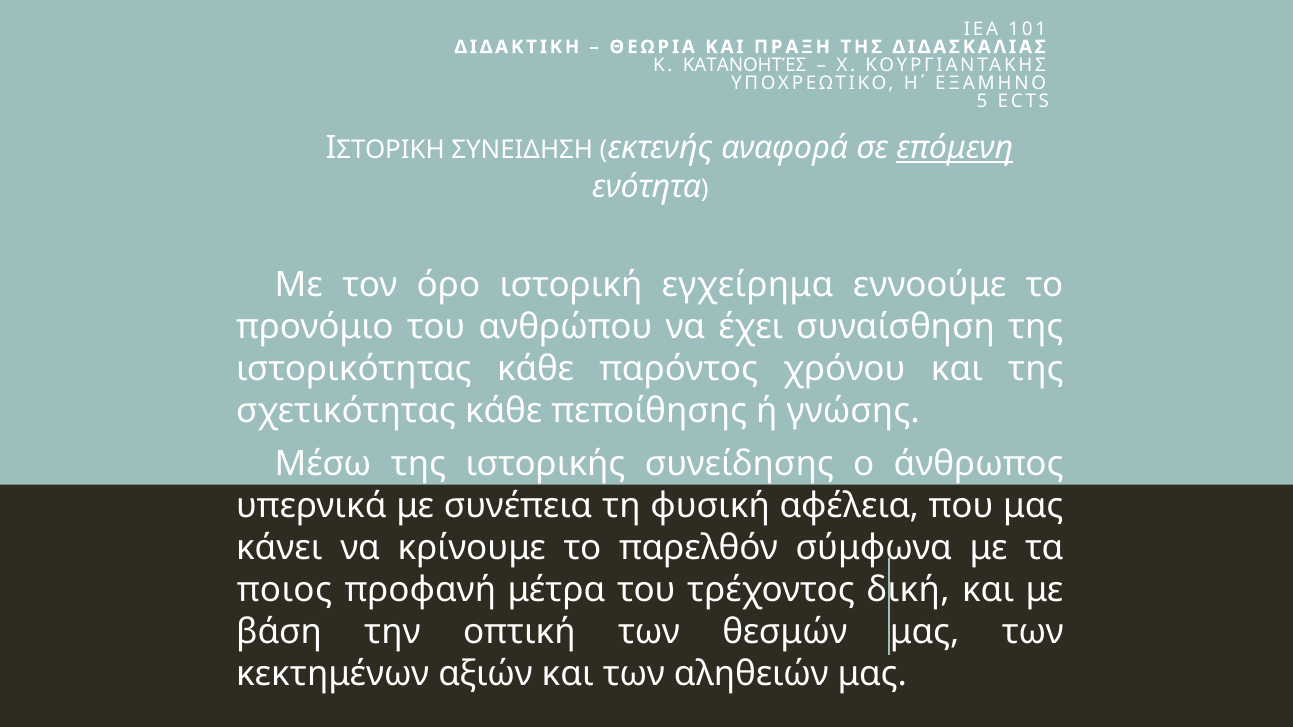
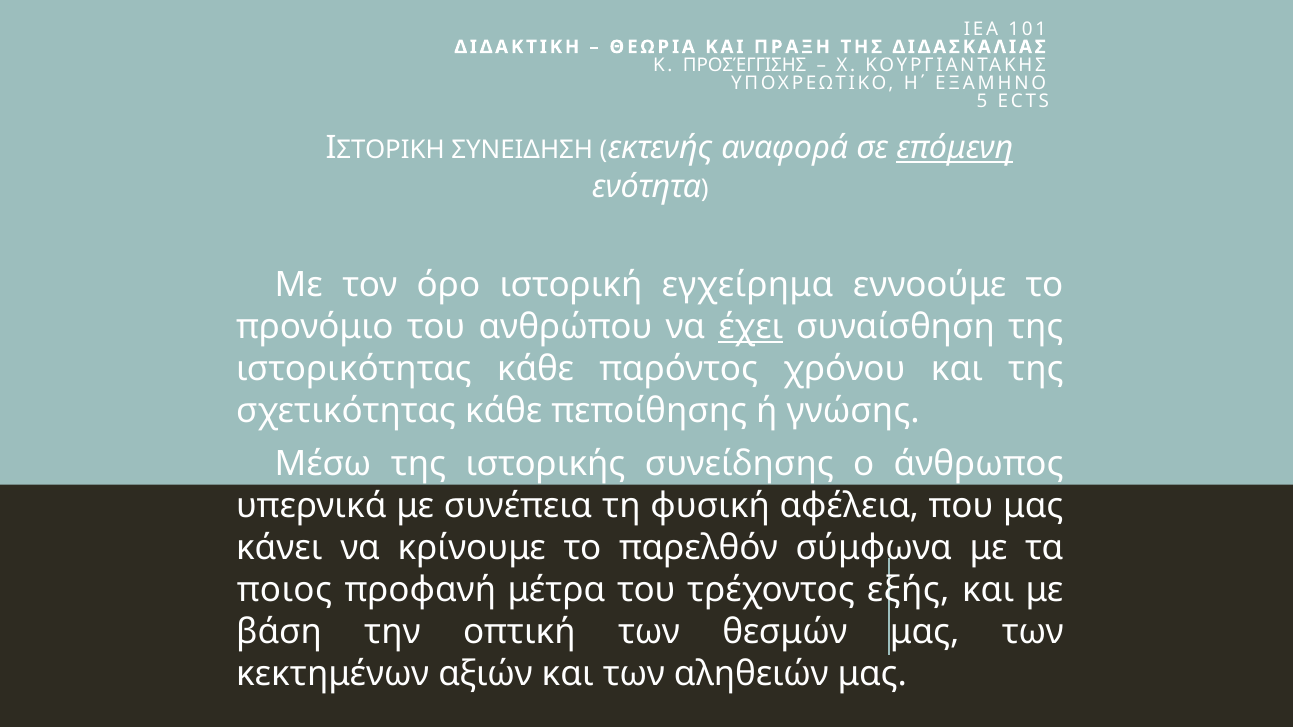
ΚΑΤΑΝΟΗΤΈΣ: ΚΑΤΑΝΟΗΤΈΣ -> ΠΡΟΣΈΓΓΙΣΗΣ
έχει underline: none -> present
δική: δική -> εξής
